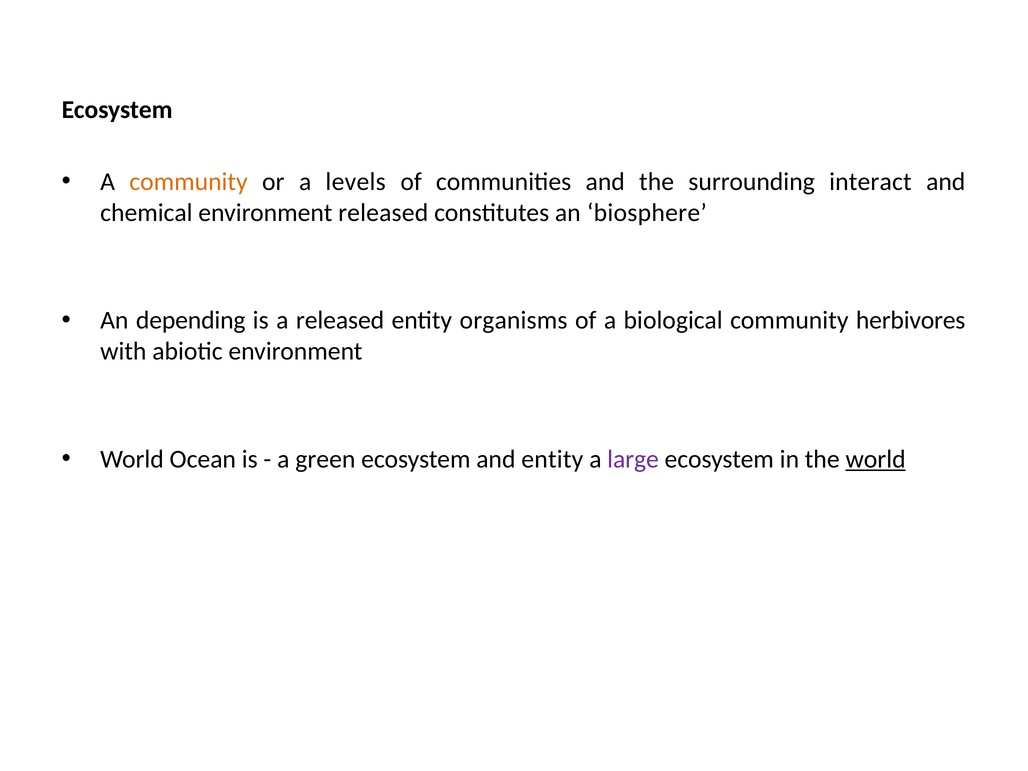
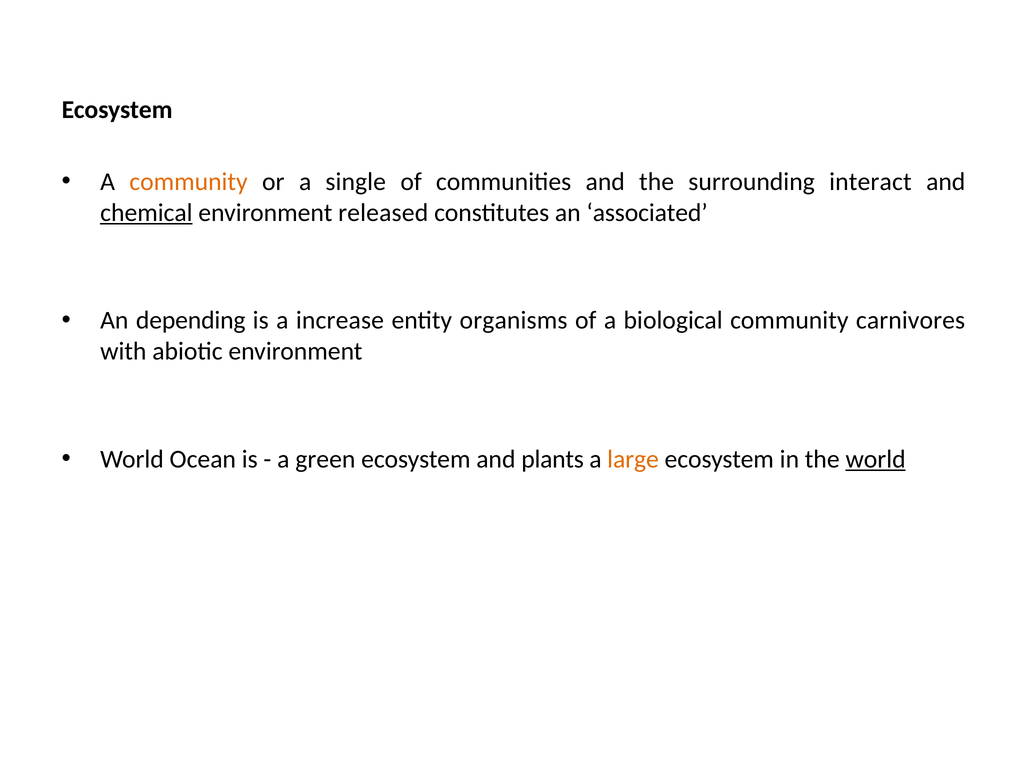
levels: levels -> single
chemical underline: none -> present
biosphere: biosphere -> associated
a released: released -> increase
herbivores: herbivores -> carnivores
and entity: entity -> plants
large colour: purple -> orange
